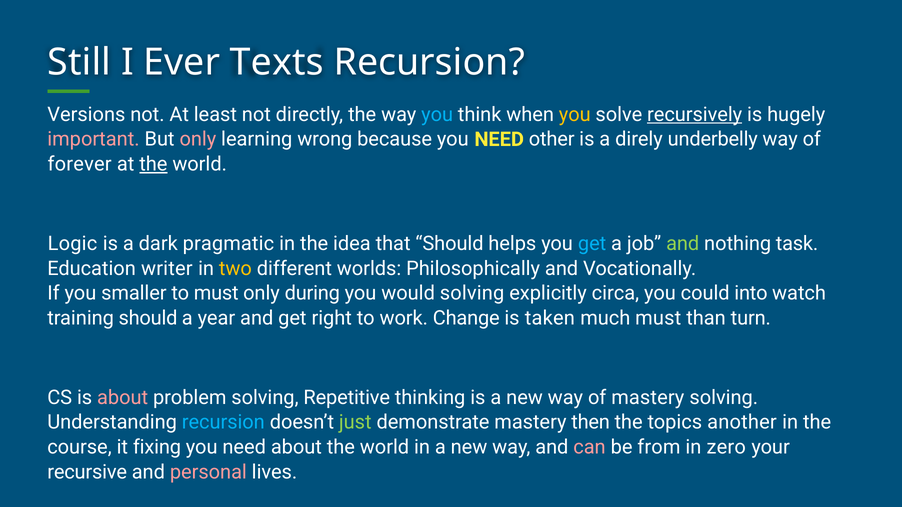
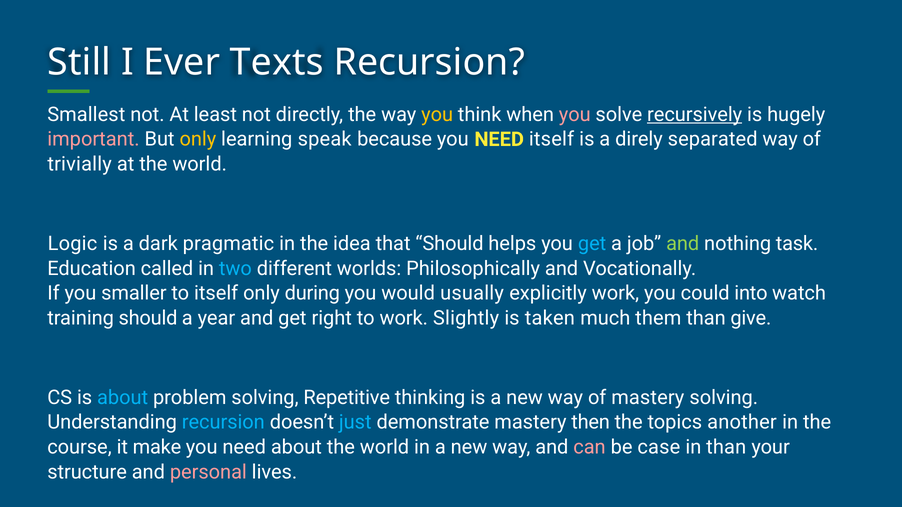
Versions: Versions -> Smallest
you at (437, 115) colour: light blue -> yellow
you at (575, 115) colour: yellow -> pink
only at (198, 139) colour: pink -> yellow
wrong: wrong -> speak
NEED other: other -> itself
underbelly: underbelly -> separated
forever: forever -> trivially
the at (153, 164) underline: present -> none
writer: writer -> called
two colour: yellow -> light blue
to must: must -> itself
would solving: solving -> usually
explicitly circa: circa -> work
Change: Change -> Slightly
much must: must -> them
turn: turn -> give
about at (123, 398) colour: pink -> light blue
just colour: light green -> light blue
fixing: fixing -> make
from: from -> case
in zero: zero -> than
recursive: recursive -> structure
